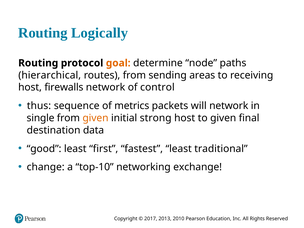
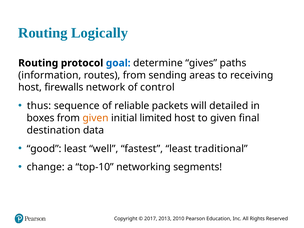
goal colour: orange -> blue
node: node -> gives
hierarchical: hierarchical -> information
metrics: metrics -> reliable
will network: network -> detailed
single: single -> boxes
strong: strong -> limited
first: first -> well
exchange: exchange -> segments
